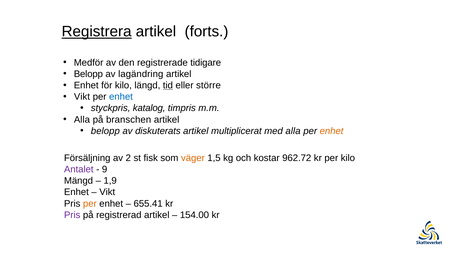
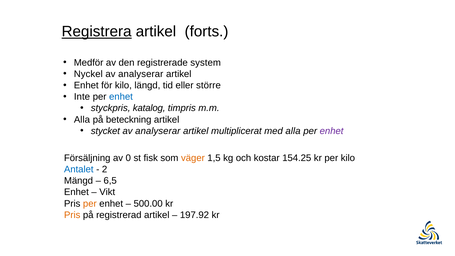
tidigare: tidigare -> system
Belopp at (88, 74): Belopp -> Nyckel
lagändring at (141, 74): lagändring -> analyserar
tid underline: present -> none
Vikt at (82, 97): Vikt -> Inte
branschen: branschen -> beteckning
belopp at (105, 131): belopp -> stycket
diskuterats at (158, 131): diskuterats -> analyserar
enhet at (332, 131) colour: orange -> purple
2: 2 -> 0
962.72: 962.72 -> 154.25
Antalet colour: purple -> blue
9: 9 -> 2
1,9: 1,9 -> 6,5
655.41: 655.41 -> 500.00
Pris at (72, 215) colour: purple -> orange
154.00: 154.00 -> 197.92
